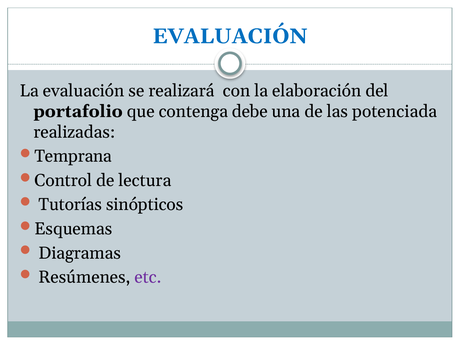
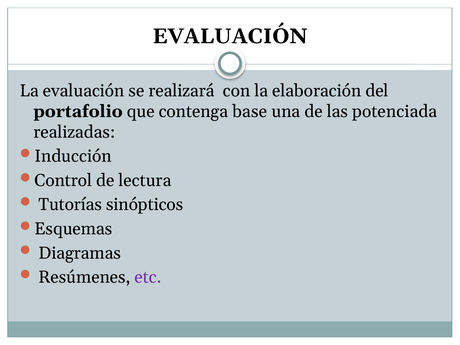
EVALUACIÓN at (230, 36) colour: blue -> black
debe: debe -> base
Temprana: Temprana -> Inducción
